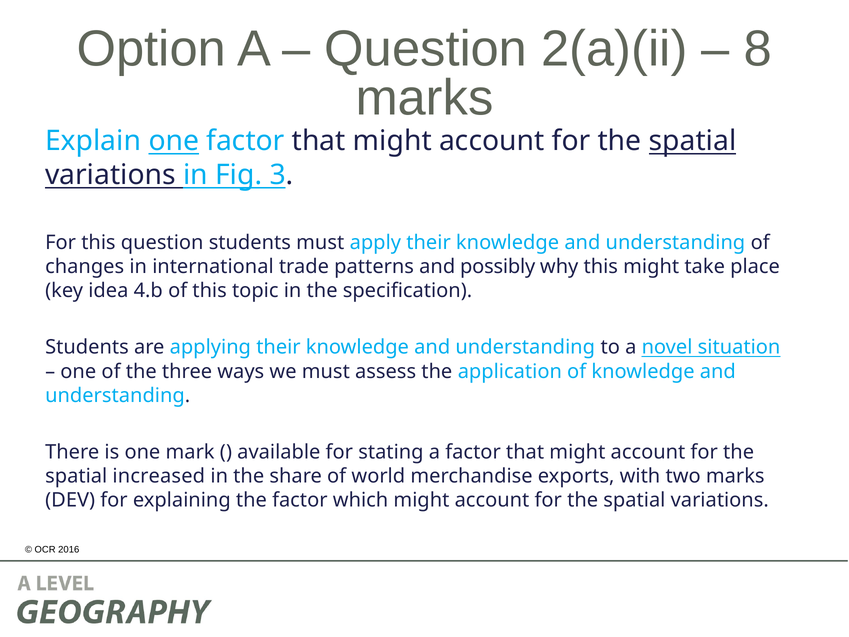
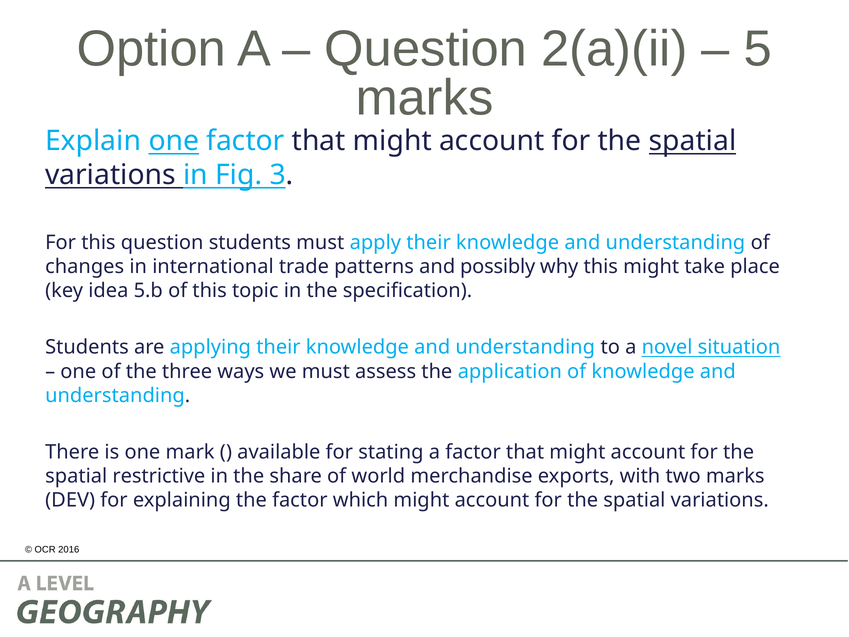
8: 8 -> 5
4.b: 4.b -> 5.b
increased: increased -> restrictive
